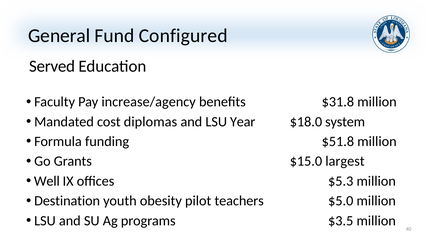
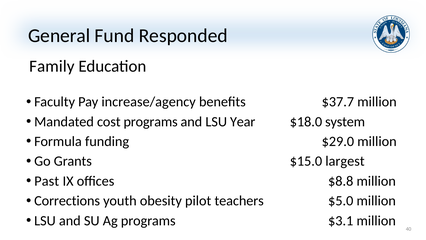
Configured: Configured -> Responded
Served: Served -> Family
$31.8: $31.8 -> $37.7
cost diplomas: diplomas -> programs
$51.8: $51.8 -> $29.0
Well: Well -> Past
$5.3: $5.3 -> $8.8
Destination: Destination -> Corrections
$3.5: $3.5 -> $3.1
